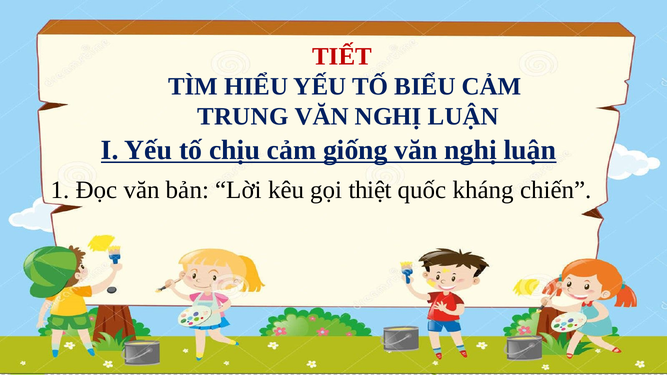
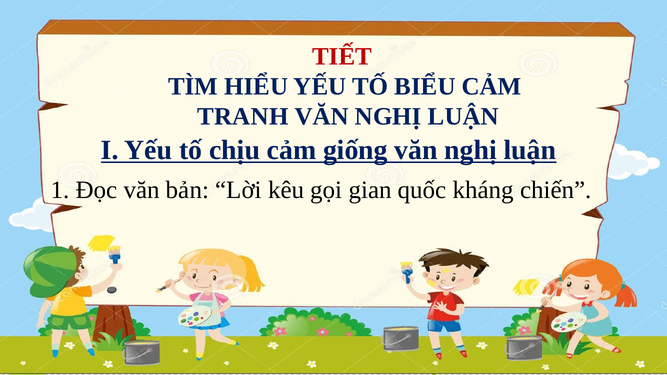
TRUNG: TRUNG -> TRANH
thiệt: thiệt -> gian
